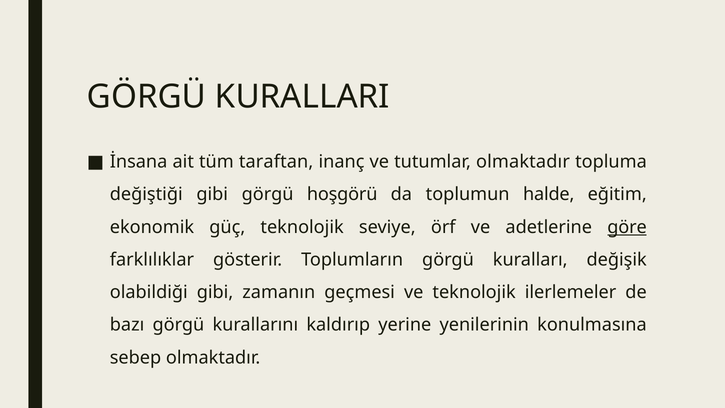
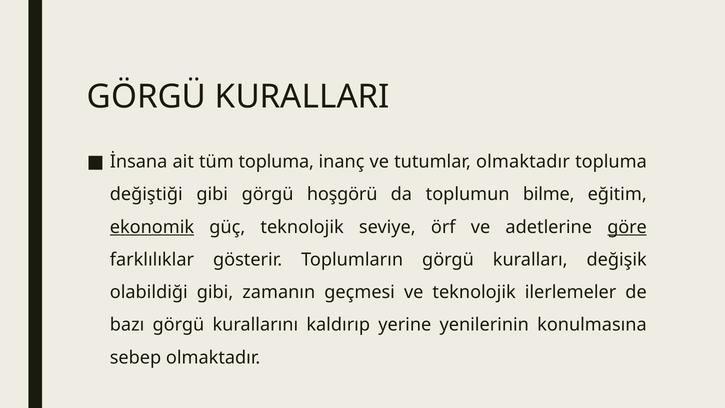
tüm taraftan: taraftan -> topluma
halde: halde -> bilme
ekonomik underline: none -> present
